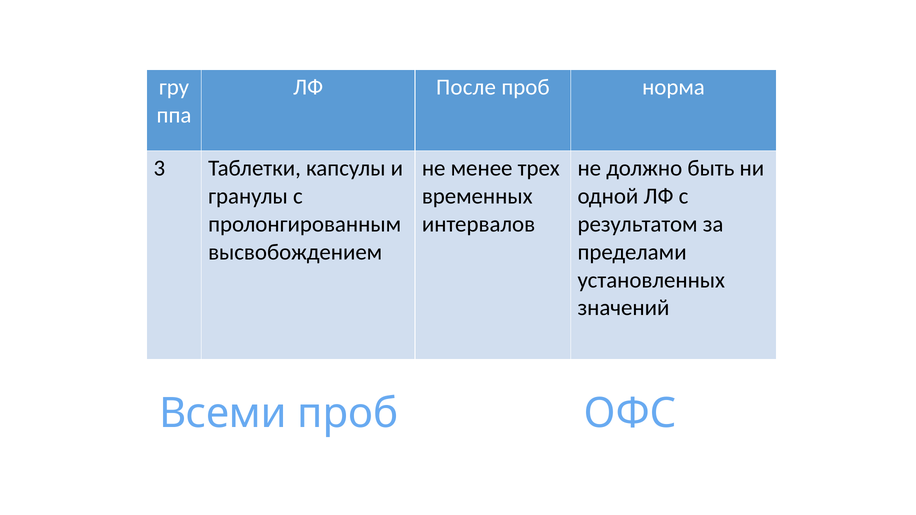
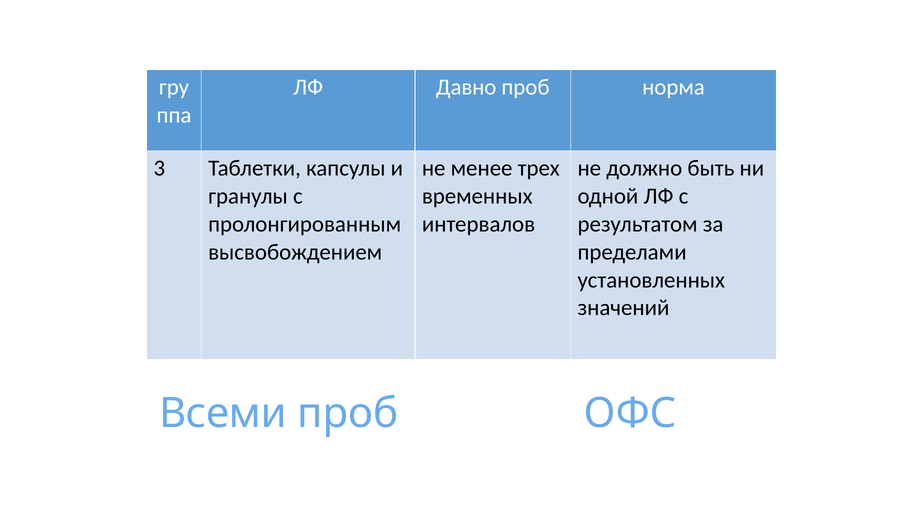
После: После -> Давно
